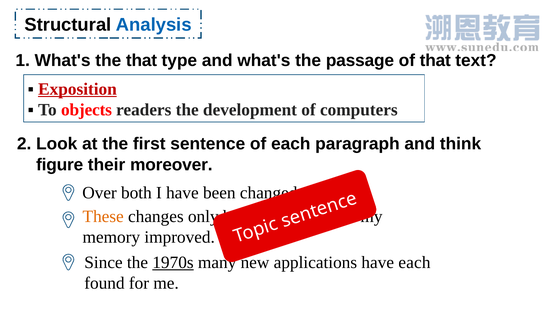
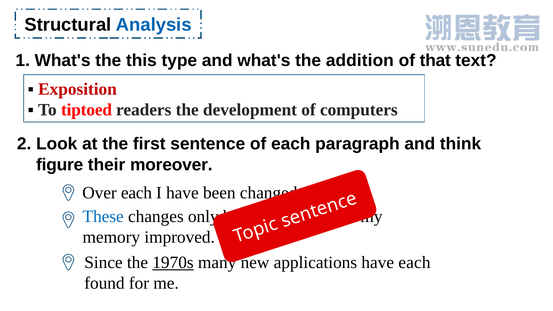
the that: that -> this
passage: passage -> addition
Exposition underline: present -> none
objects: objects -> tiptoed
Over both: both -> each
These colour: orange -> blue
